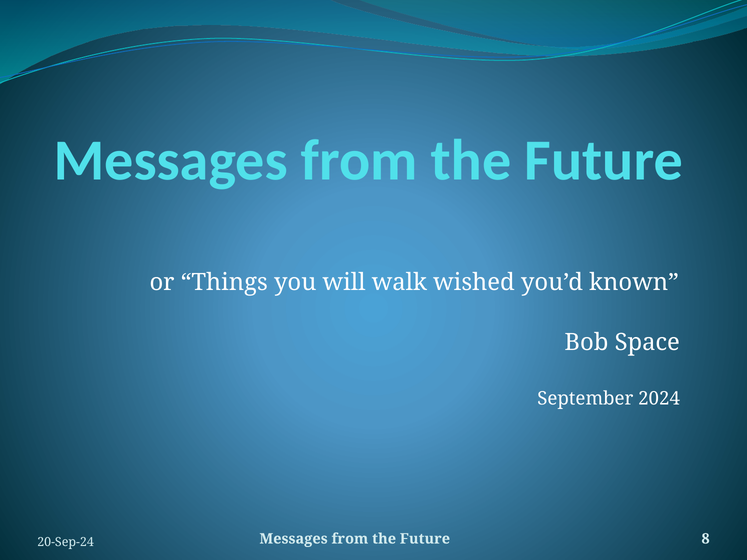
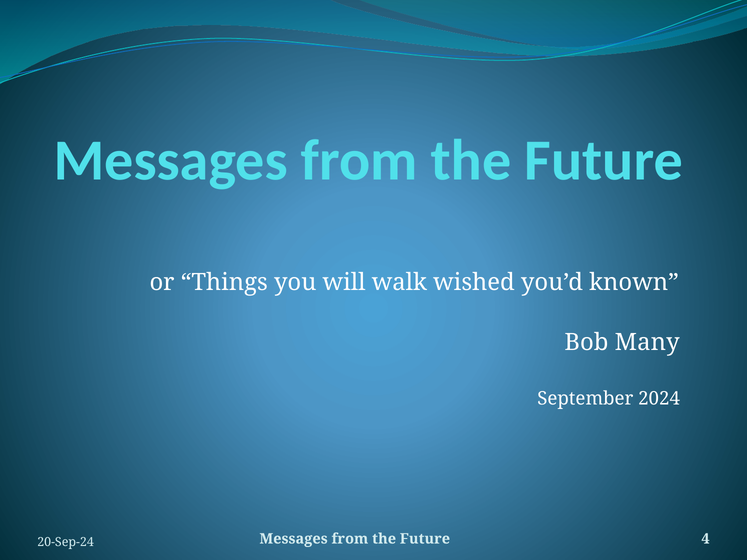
Space: Space -> Many
8: 8 -> 4
